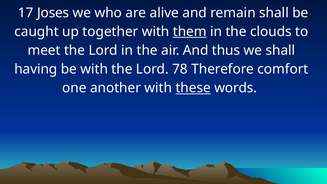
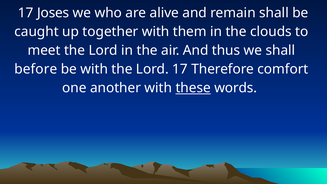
them underline: present -> none
having: having -> before
Lord 78: 78 -> 17
